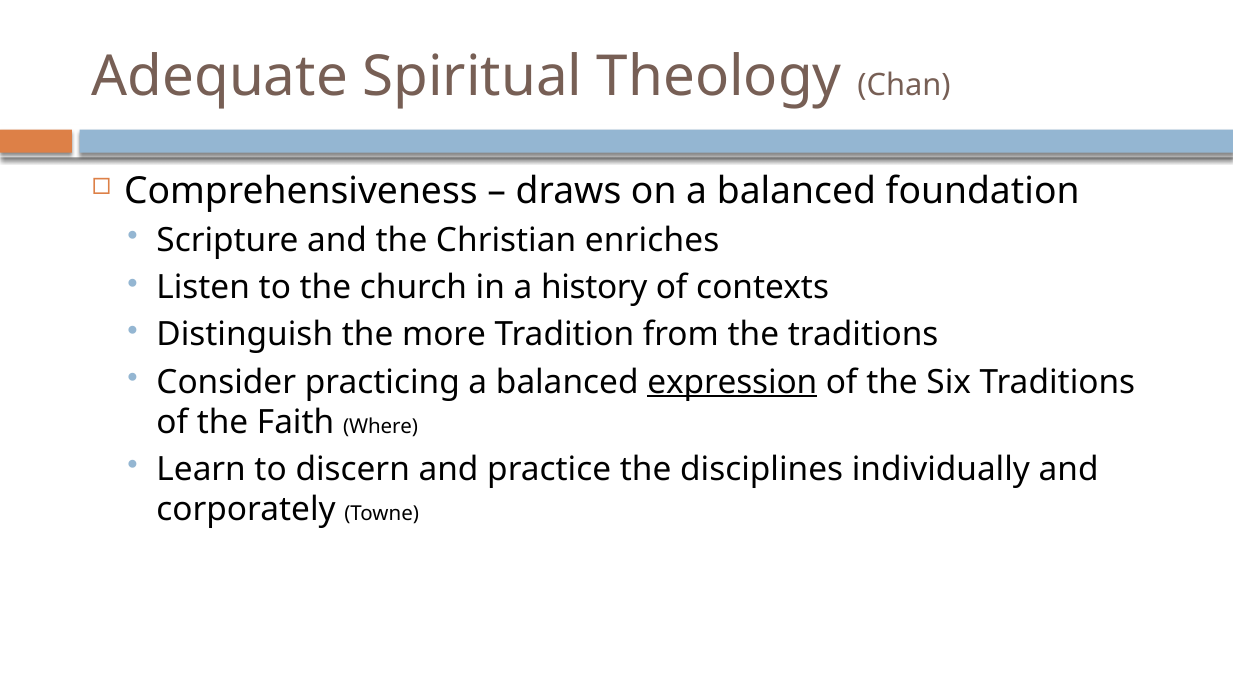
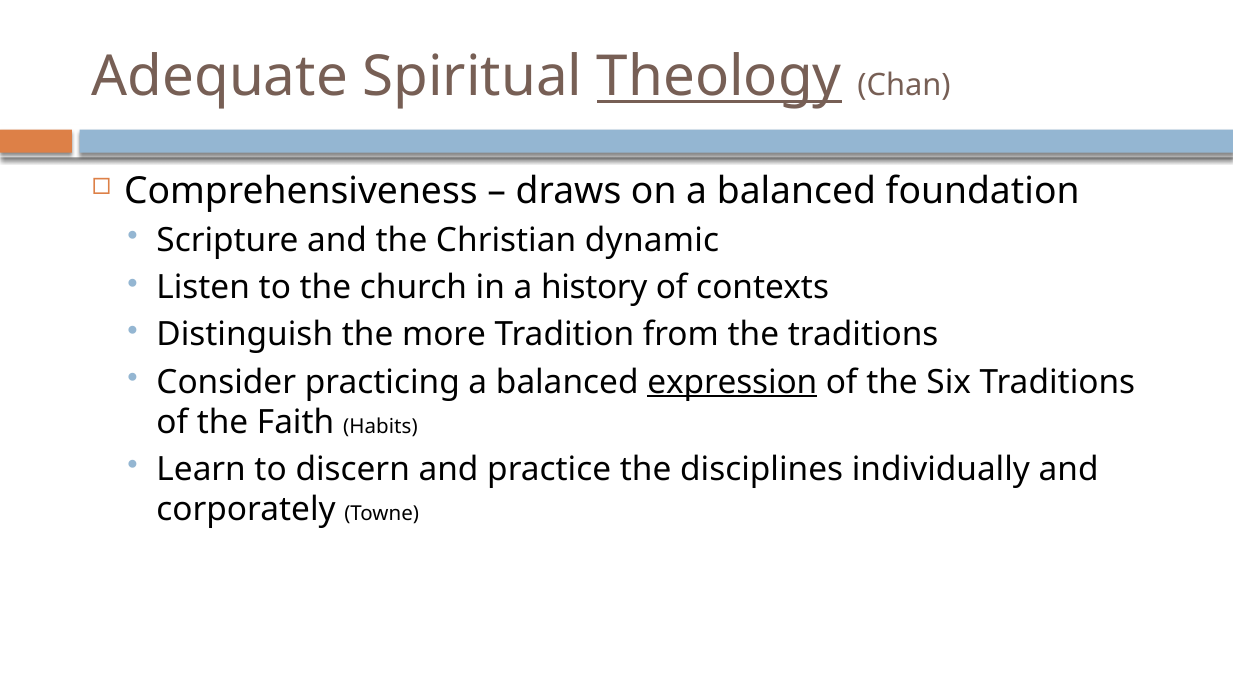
Theology underline: none -> present
enriches: enriches -> dynamic
Where: Where -> Habits
